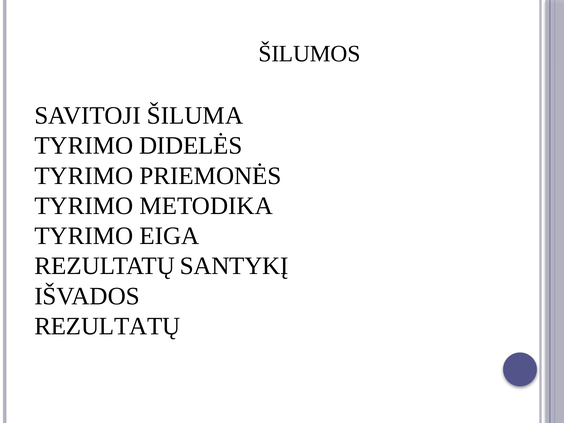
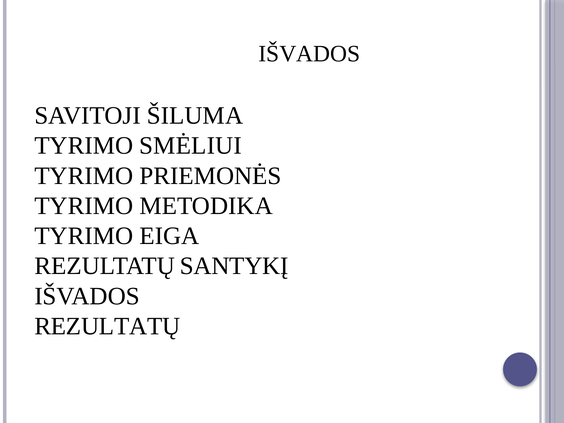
ŠILUMOS at (309, 54): ŠILUMOS -> IŠVADOS
DIDELĖS: DIDELĖS -> SMĖLIUI
